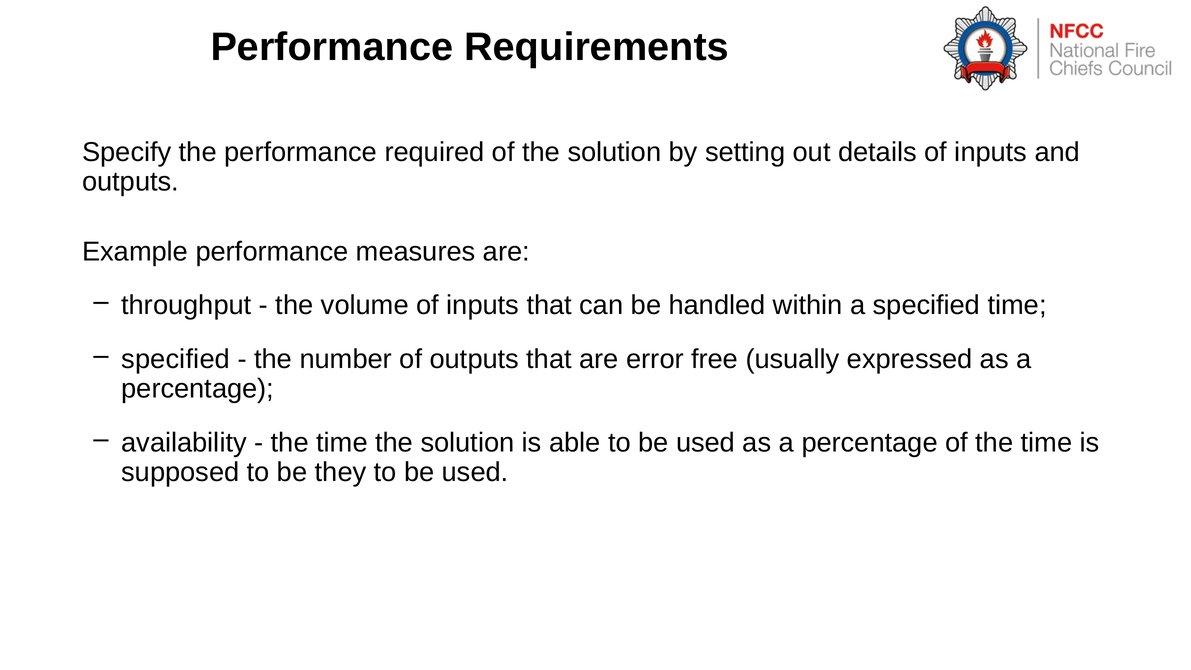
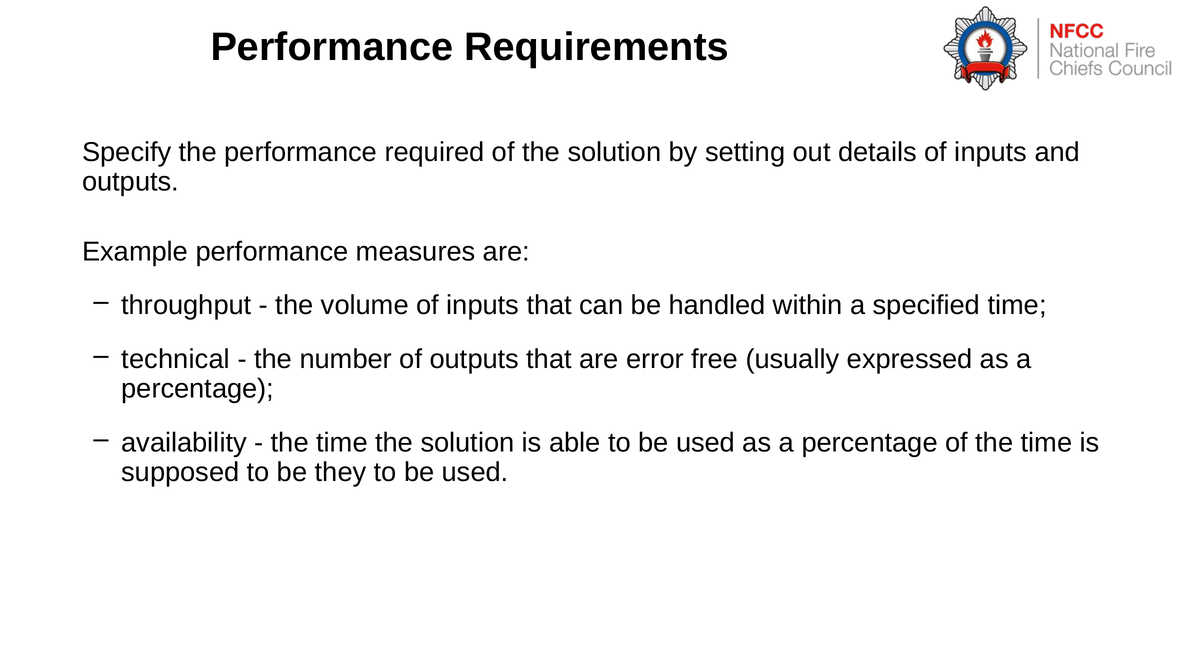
specified at (176, 359): specified -> technical
